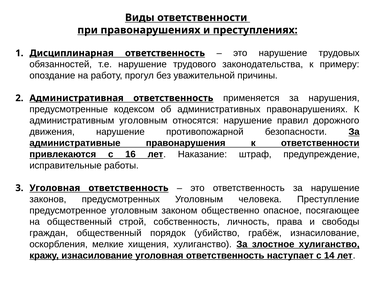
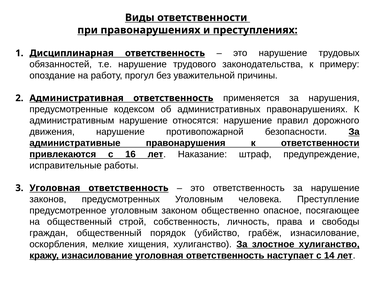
административным уголовным: уголовным -> нарушение
